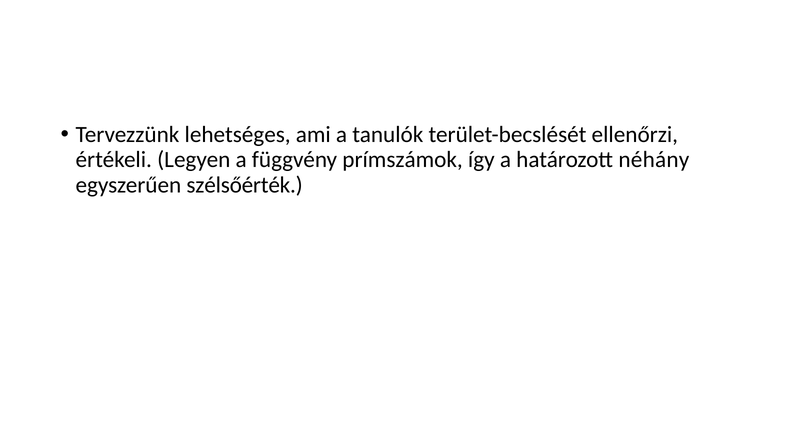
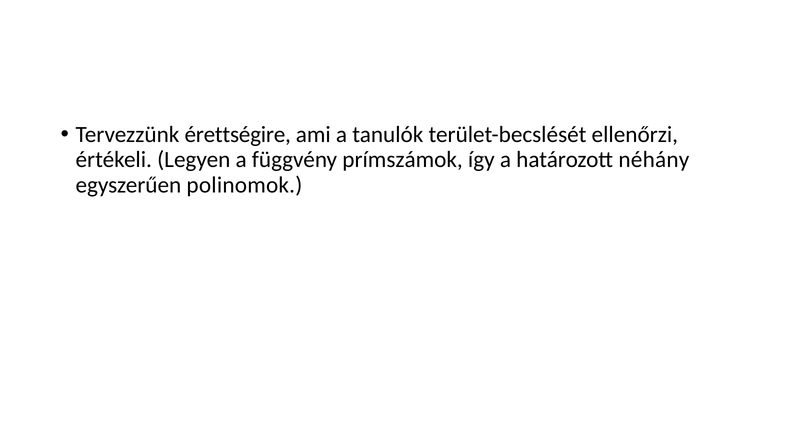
lehetséges: lehetséges -> érettségire
szélsőérték: szélsőérték -> polinomok
